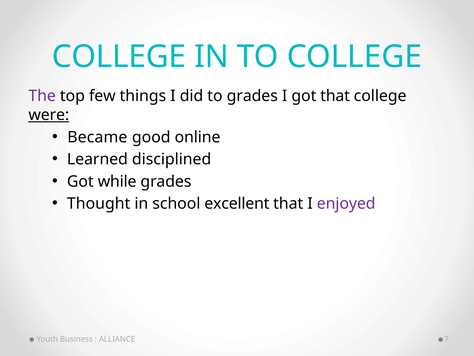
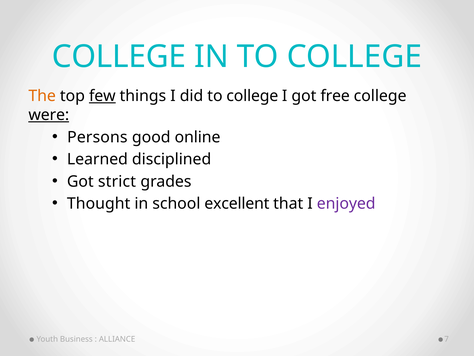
The colour: purple -> orange
few underline: none -> present
did to grades: grades -> college
got that: that -> free
Became: Became -> Persons
while: while -> strict
